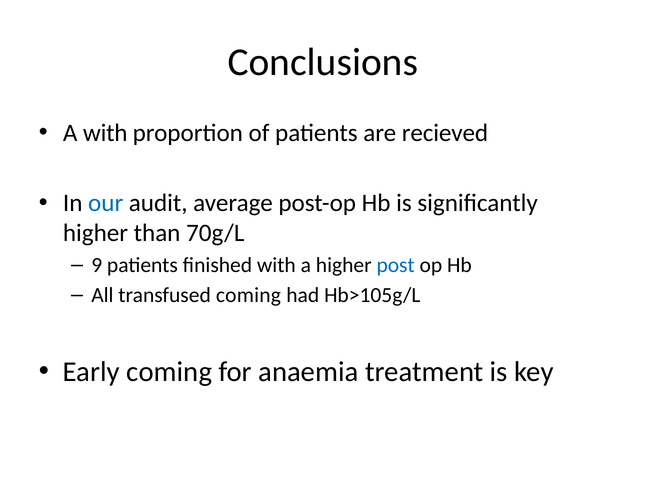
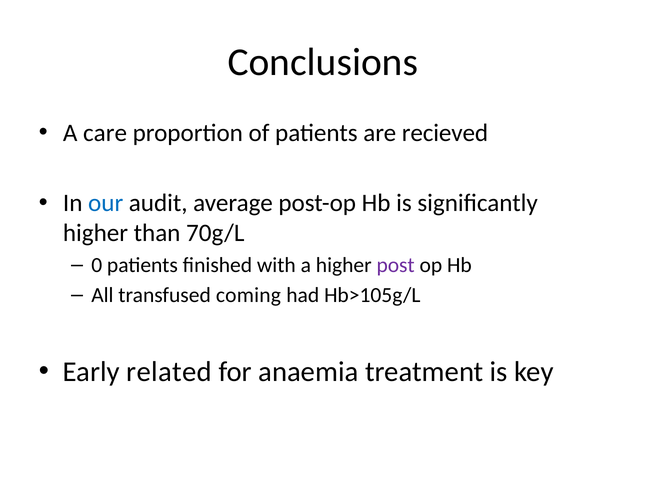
A with: with -> care
9: 9 -> 0
post colour: blue -> purple
Early coming: coming -> related
